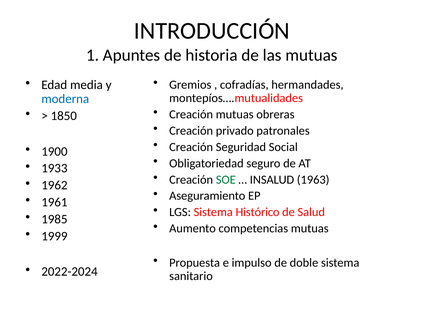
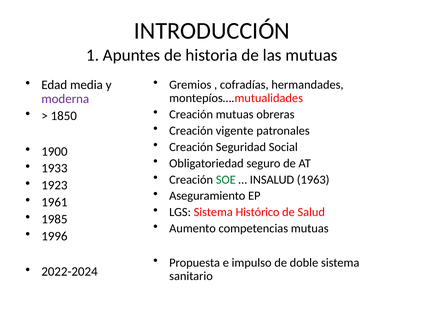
moderna colour: blue -> purple
privado: privado -> vigente
1962: 1962 -> 1923
1999: 1999 -> 1996
